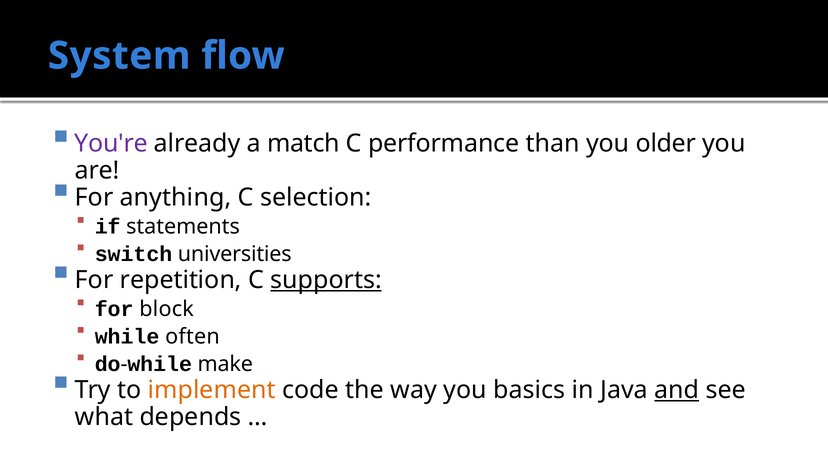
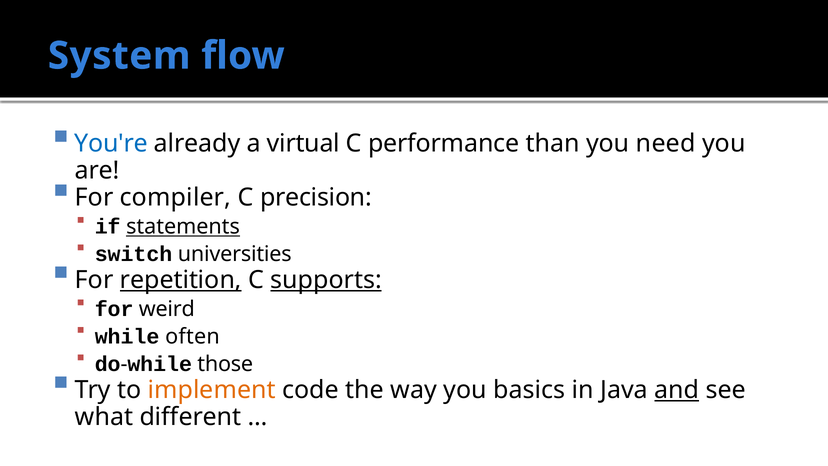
You're colour: purple -> blue
match: match -> virtual
older: older -> need
anything: anything -> compiler
selection: selection -> precision
statements underline: none -> present
repetition underline: none -> present
block: block -> weird
make: make -> those
depends: depends -> different
